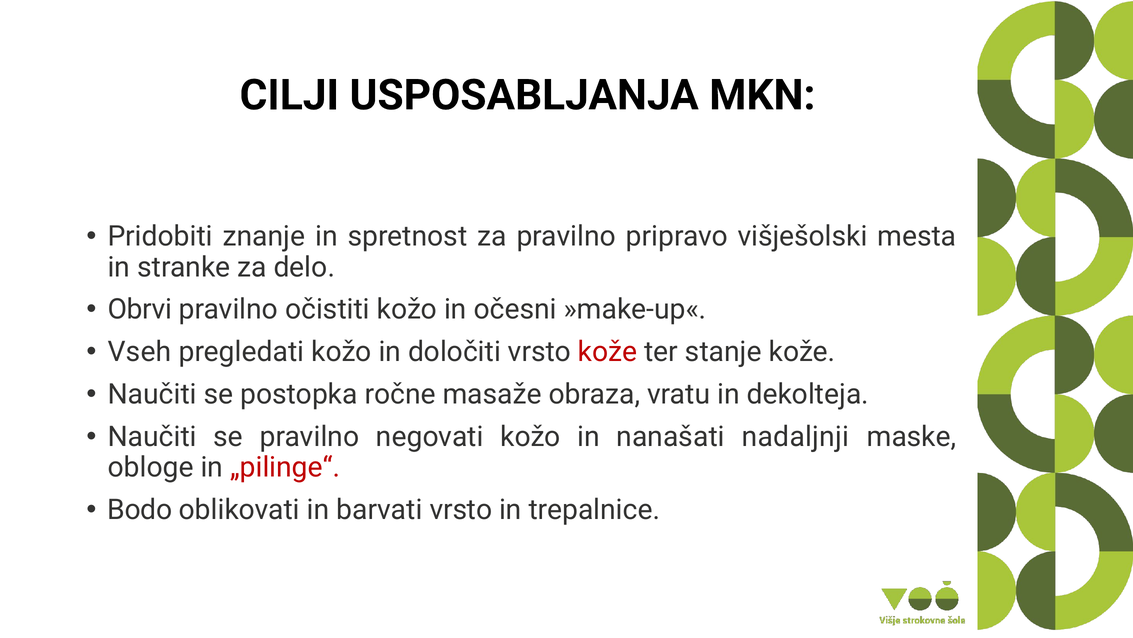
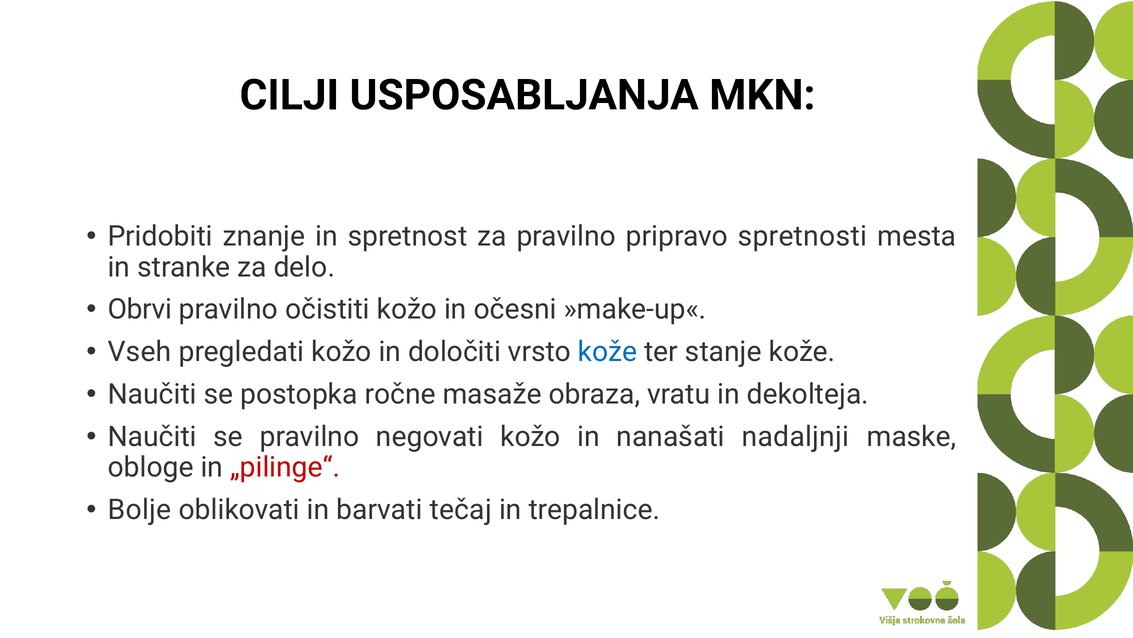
višješolski: višješolski -> spretnosti
kože at (608, 352) colour: red -> blue
Bodo: Bodo -> Bolje
barvati vrsto: vrsto -> tečaj
